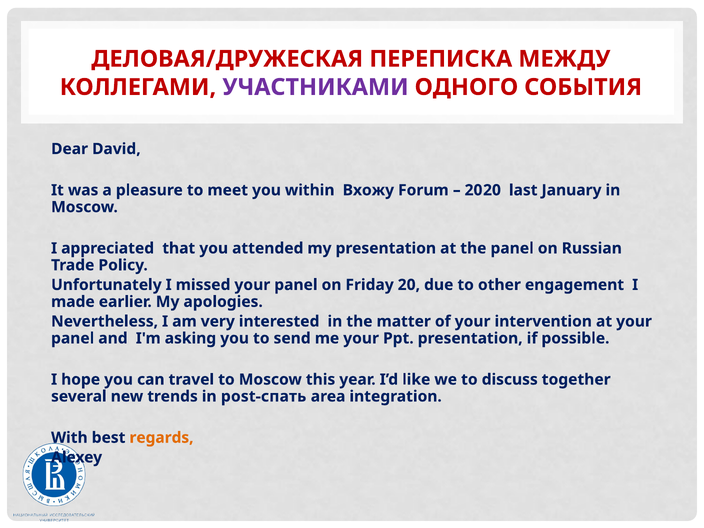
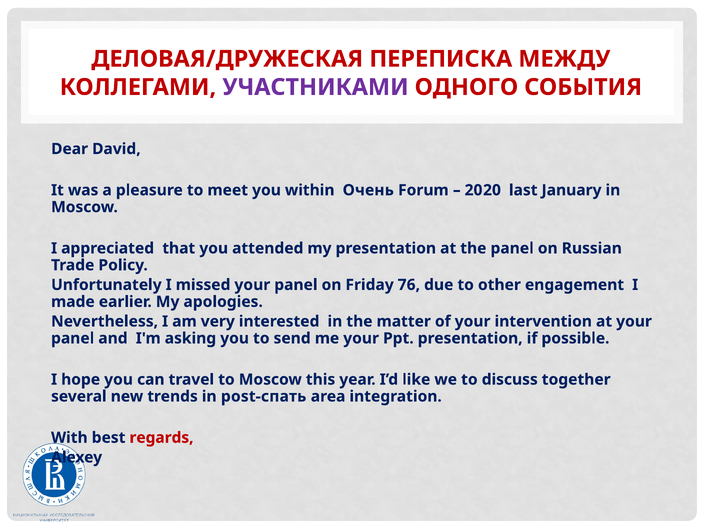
Вхожу: Вхожу -> Очень
20: 20 -> 76
regards colour: orange -> red
